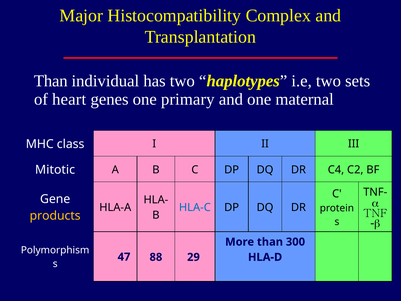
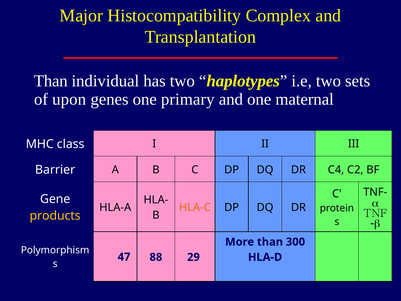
heart: heart -> upon
Mitotic: Mitotic -> Barrier
HLA-C colour: blue -> orange
